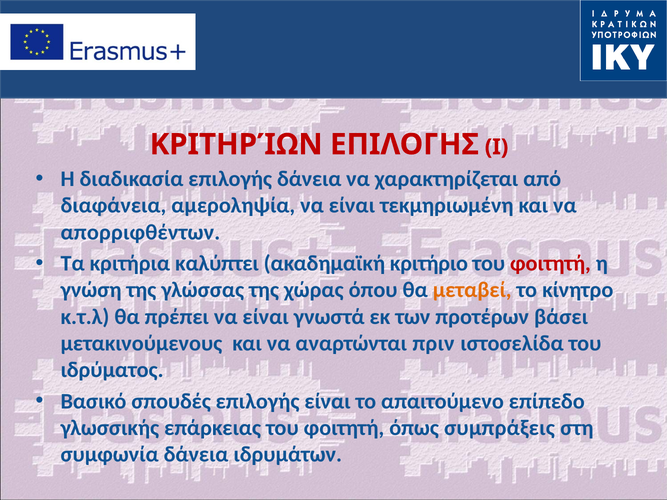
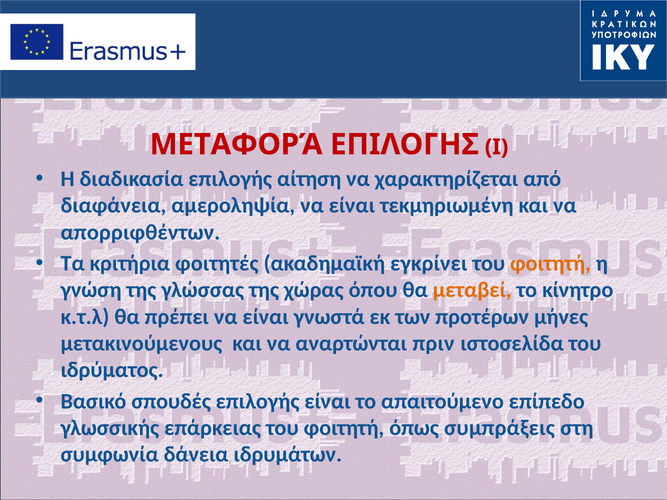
ΚΡΙΤΗΡΊΩΝ: ΚΡΙΤΗΡΊΩΝ -> ΜΕΤΑΦΟΡΆ
επιλογής δάνεια: δάνεια -> αίτηση
καλύπτει: καλύπτει -> φοιτητές
κριτήριο: κριτήριο -> εγκρίνει
φοιτητή at (550, 264) colour: red -> orange
βάσει: βάσει -> μήνες
